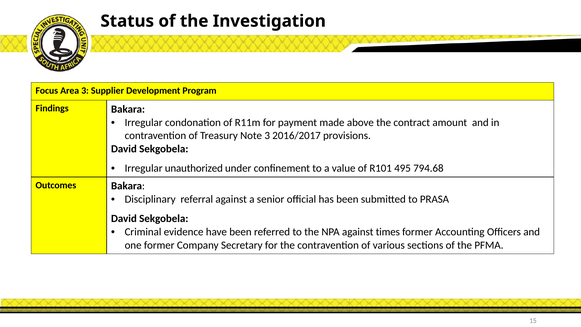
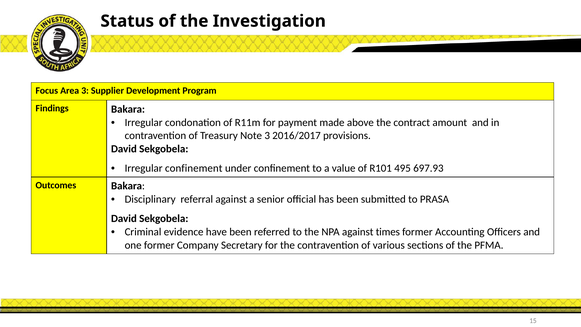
Irregular unauthorized: unauthorized -> confinement
794.68: 794.68 -> 697.93
